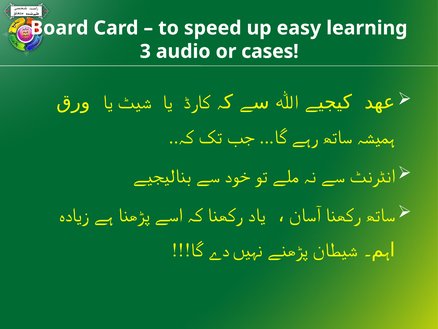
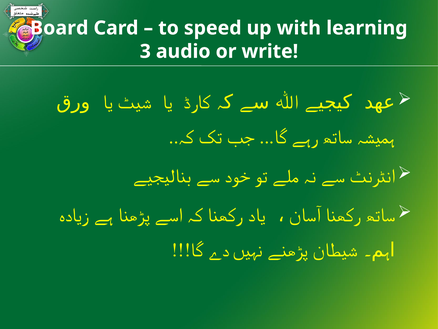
easy: easy -> with
cases: cases -> write
